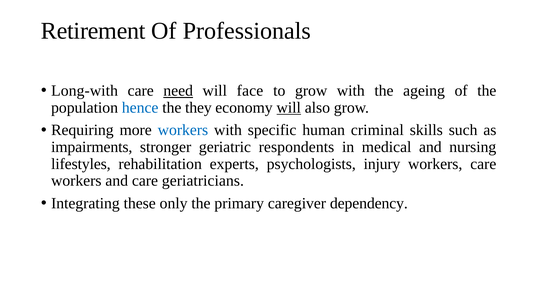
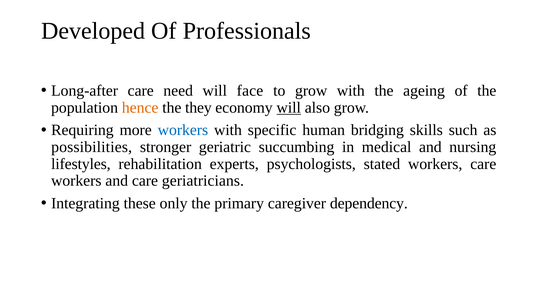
Retirement: Retirement -> Developed
Long-with: Long-with -> Long-after
need underline: present -> none
hence colour: blue -> orange
criminal: criminal -> bridging
impairments: impairments -> possibilities
respondents: respondents -> succumbing
injury: injury -> stated
